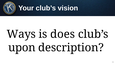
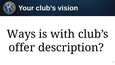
does: does -> with
upon: upon -> offer
